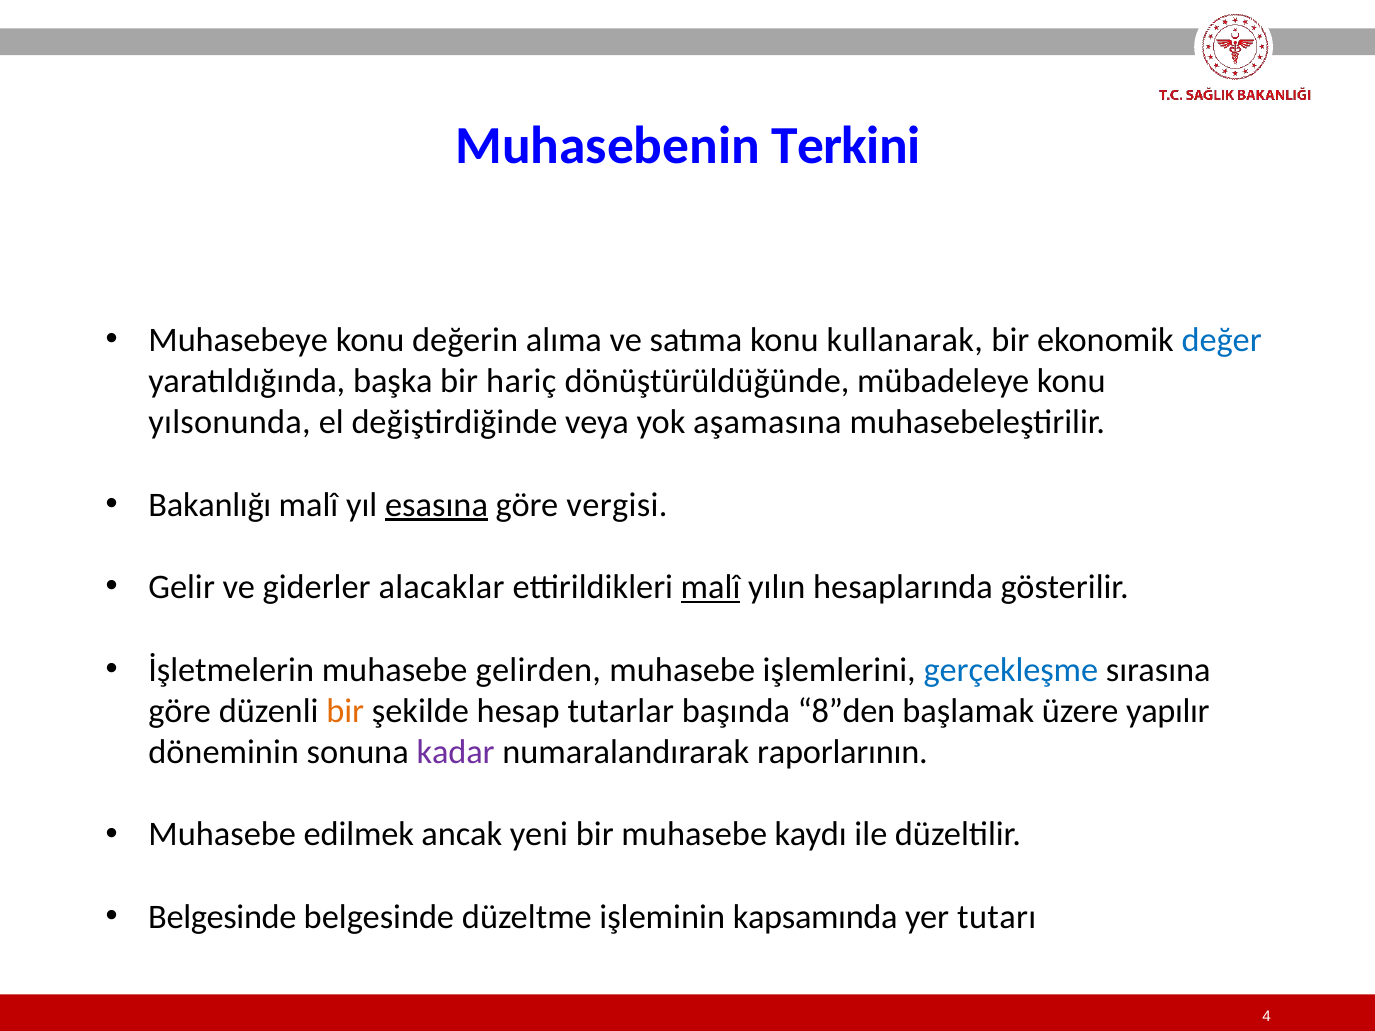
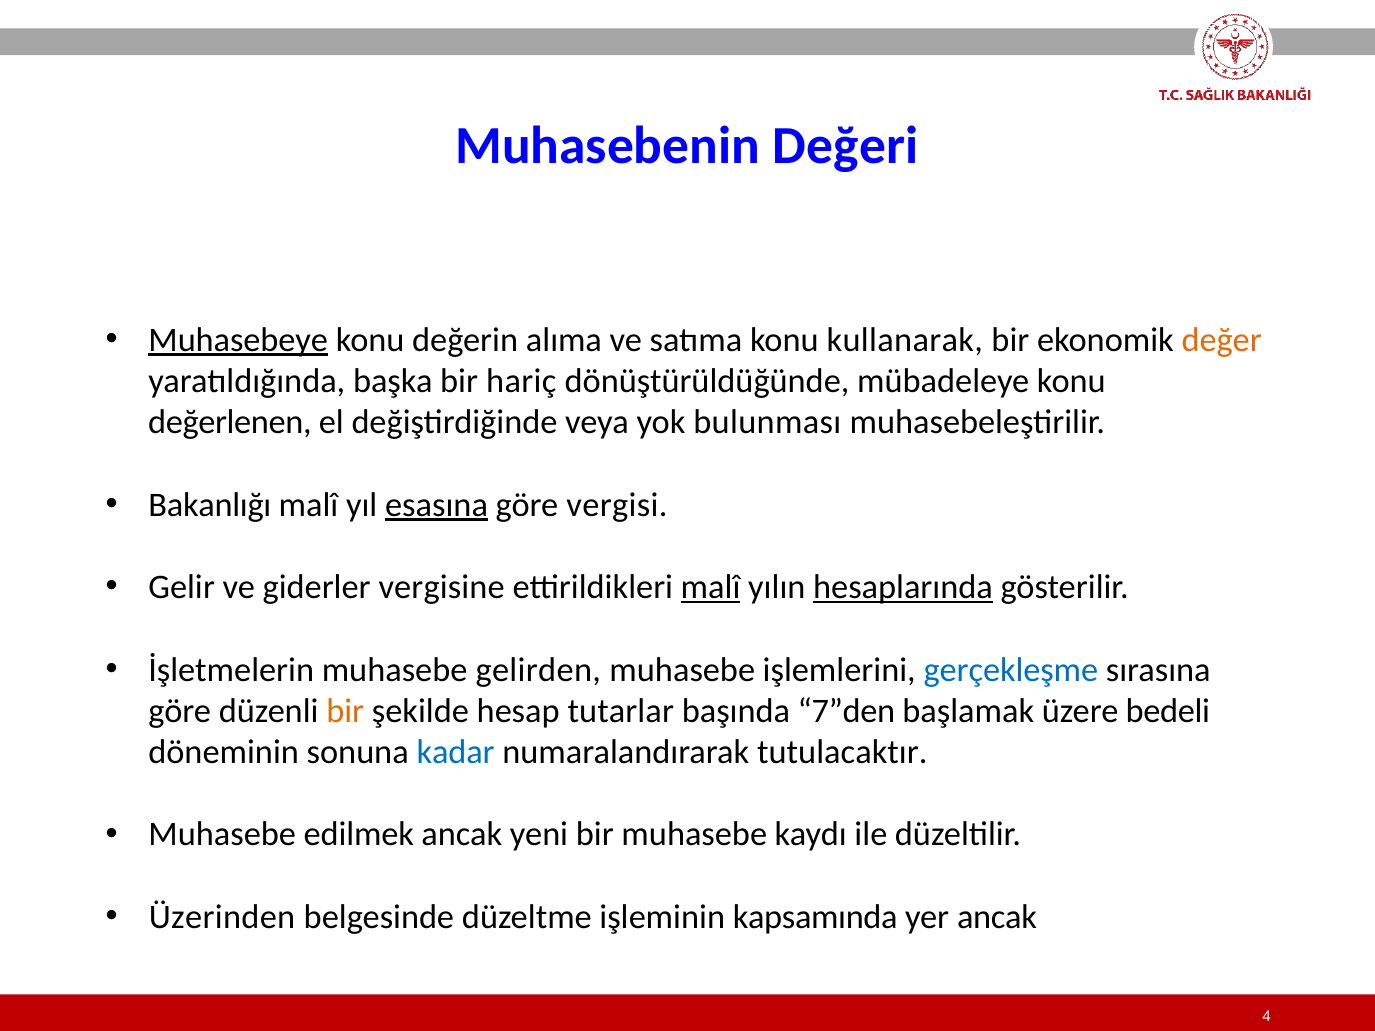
Terkini: Terkini -> Değeri
Muhasebeye underline: none -> present
değer colour: blue -> orange
yılsonunda: yılsonunda -> değerlenen
aşamasına: aşamasına -> bulunması
alacaklar: alacaklar -> vergisine
hesaplarında underline: none -> present
8”den: 8”den -> 7”den
yapılır: yapılır -> bedeli
kadar colour: purple -> blue
raporlarının: raporlarının -> tutulacaktır
Belgesinde at (222, 917): Belgesinde -> Üzerinden
yer tutarı: tutarı -> ancak
